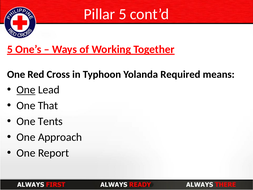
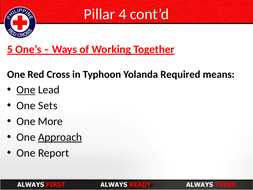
Pillar 5: 5 -> 4
That: That -> Sets
Tents: Tents -> More
Approach underline: none -> present
